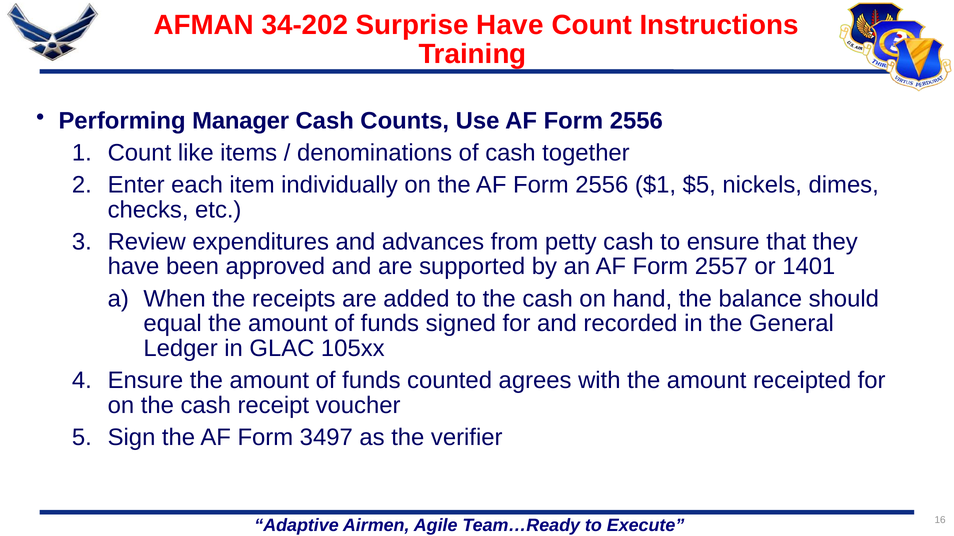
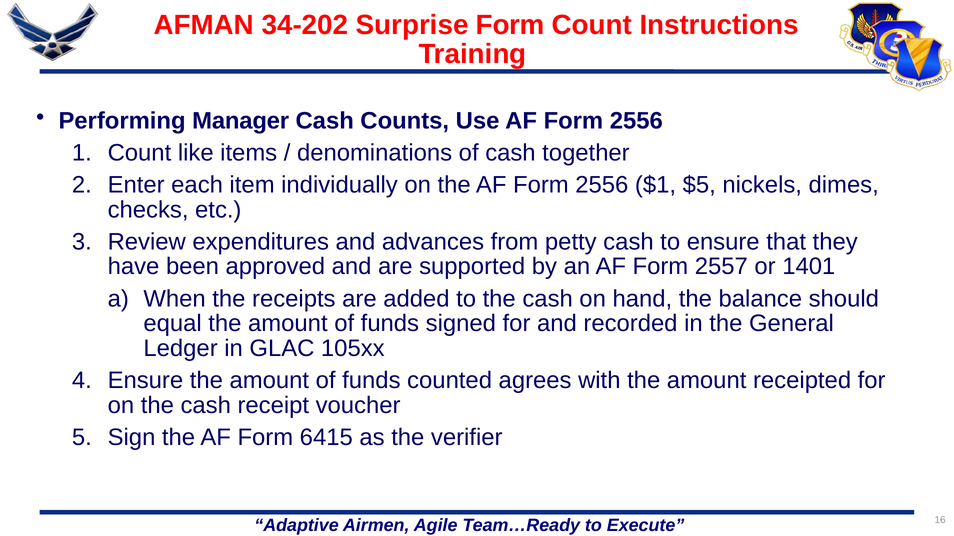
Surprise Have: Have -> Form
3497: 3497 -> 6415
